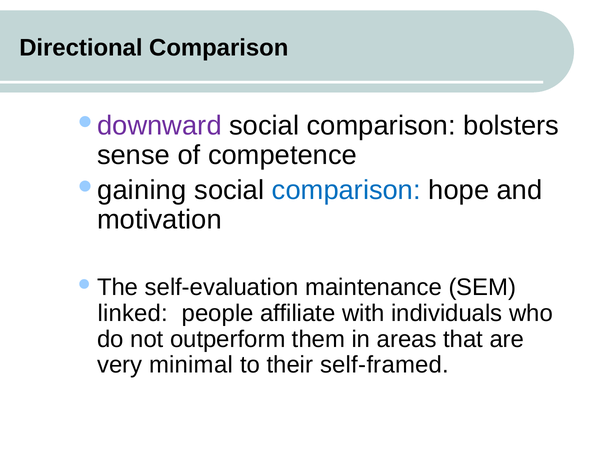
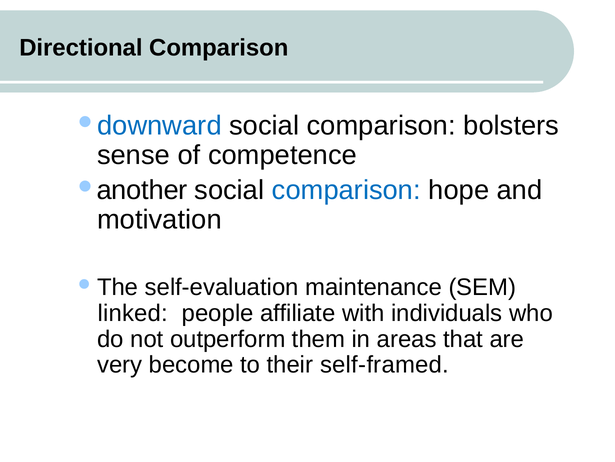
downward colour: purple -> blue
gaining: gaining -> another
minimal: minimal -> become
